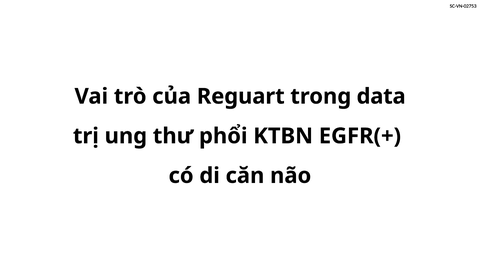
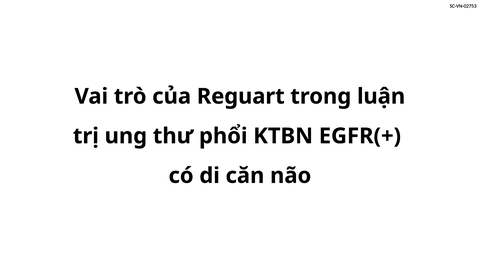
data: data -> luận
